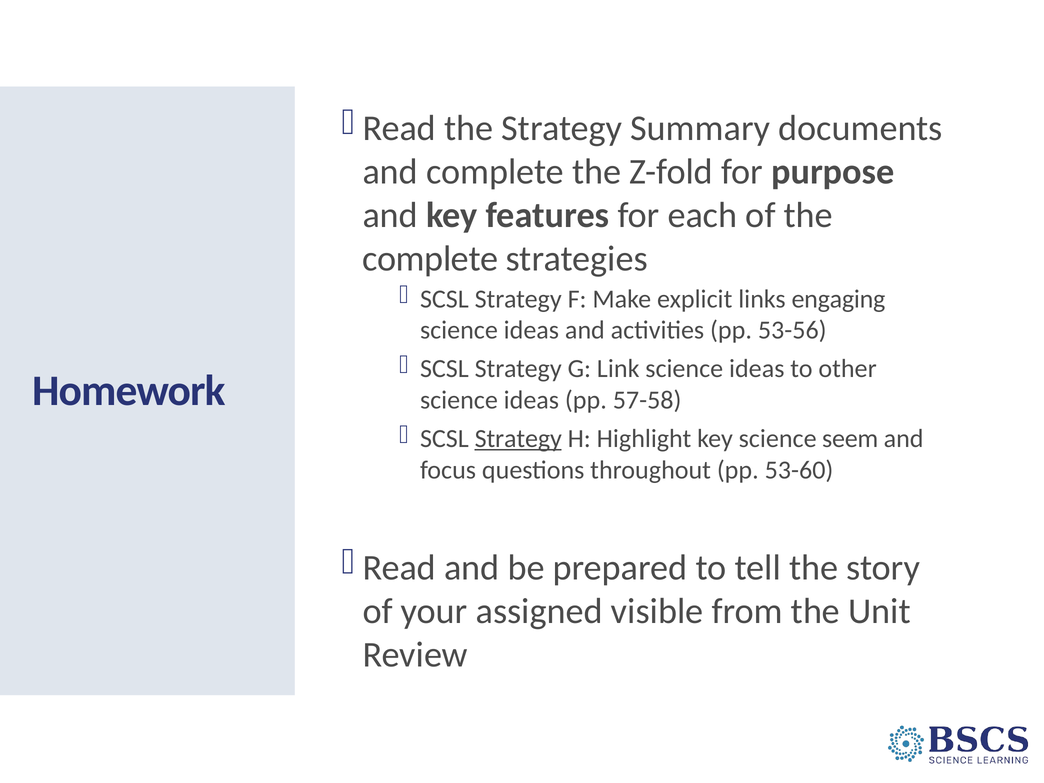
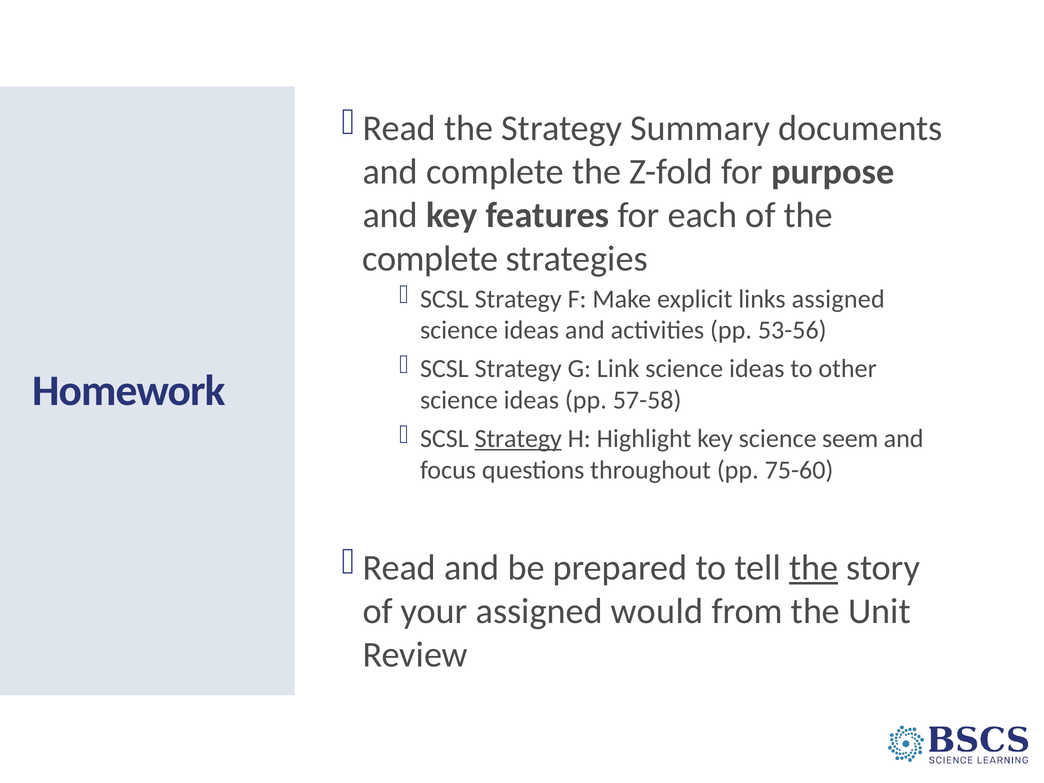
links engaging: engaging -> assigned
53-60: 53-60 -> 75-60
the at (814, 568) underline: none -> present
visible: visible -> would
